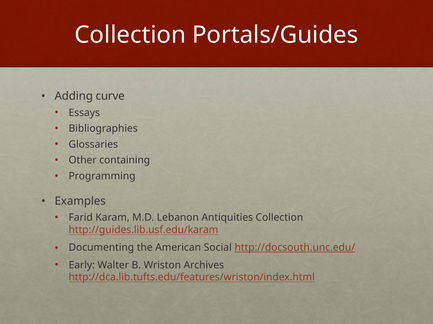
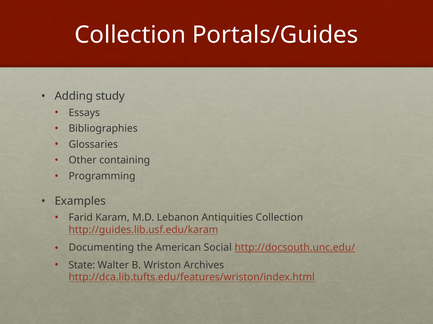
curve: curve -> study
Early: Early -> State
